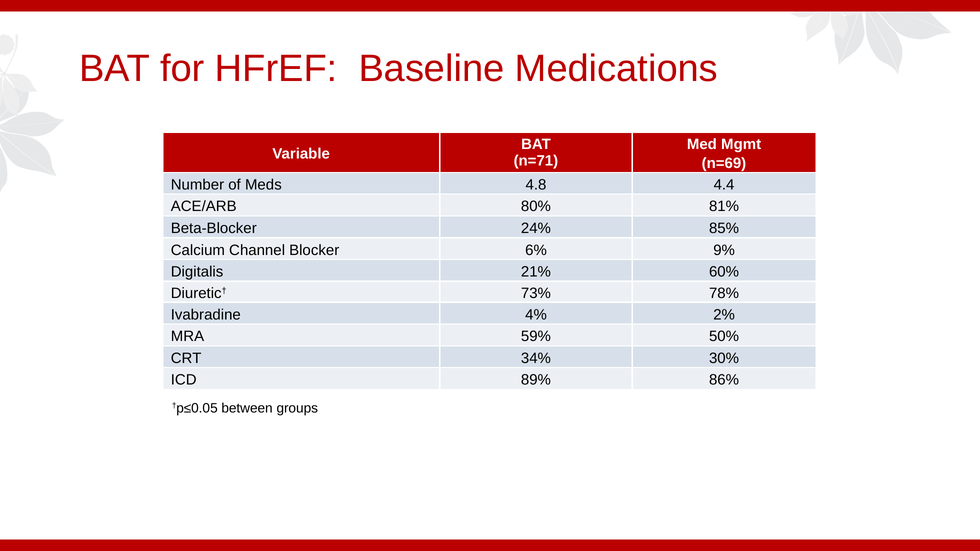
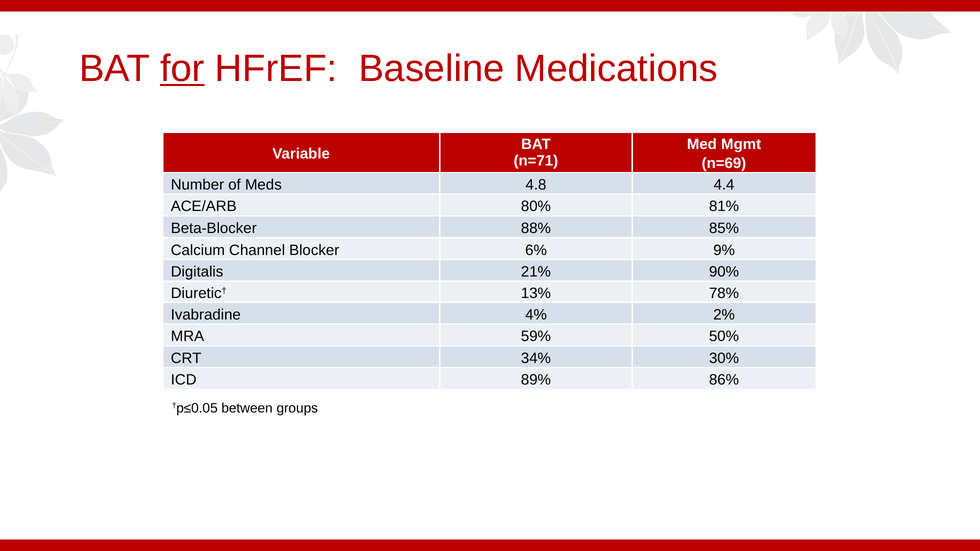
for underline: none -> present
24%: 24% -> 88%
60%: 60% -> 90%
73%: 73% -> 13%
